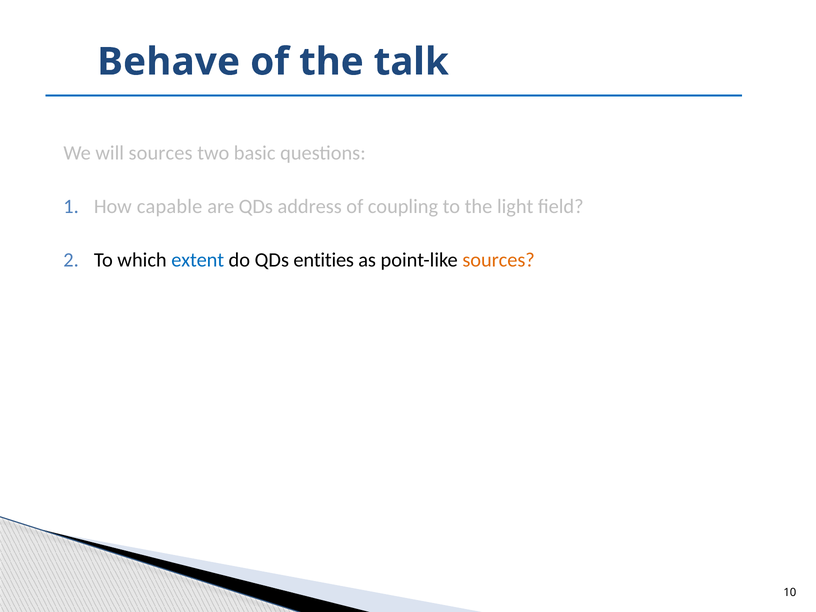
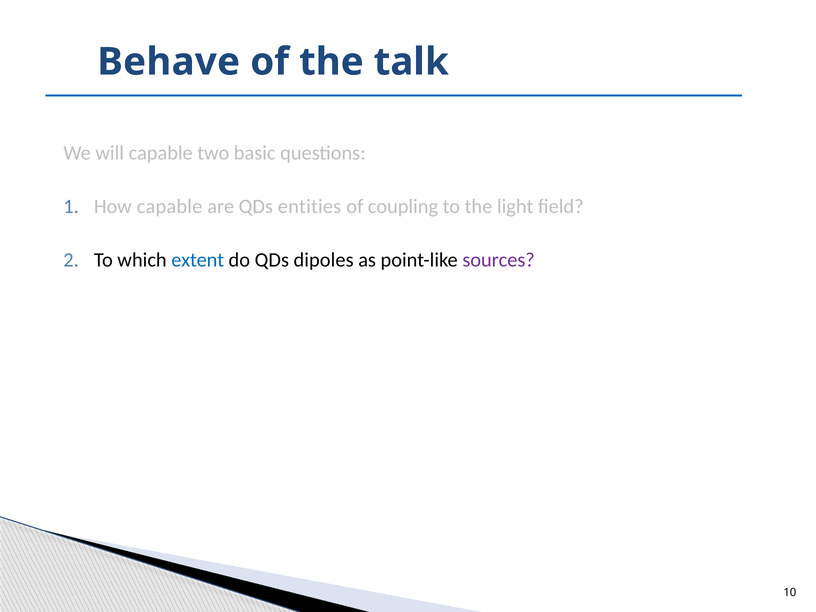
will sources: sources -> capable
address: address -> entities
entities: entities -> dipoles
sources at (499, 260) colour: orange -> purple
